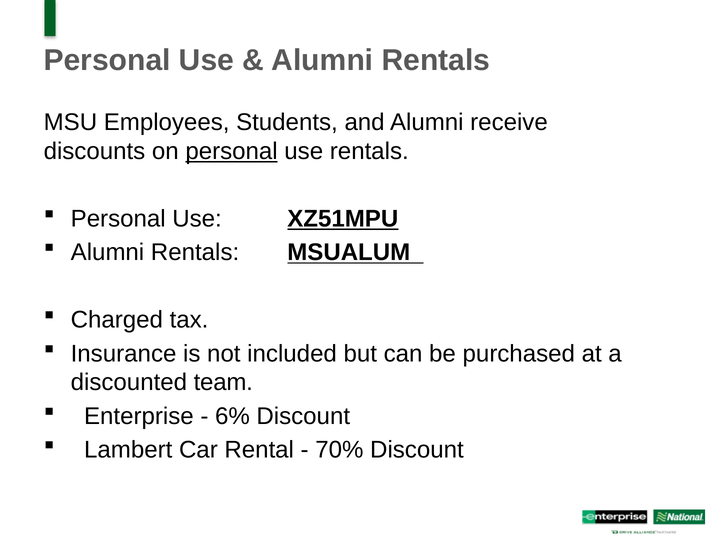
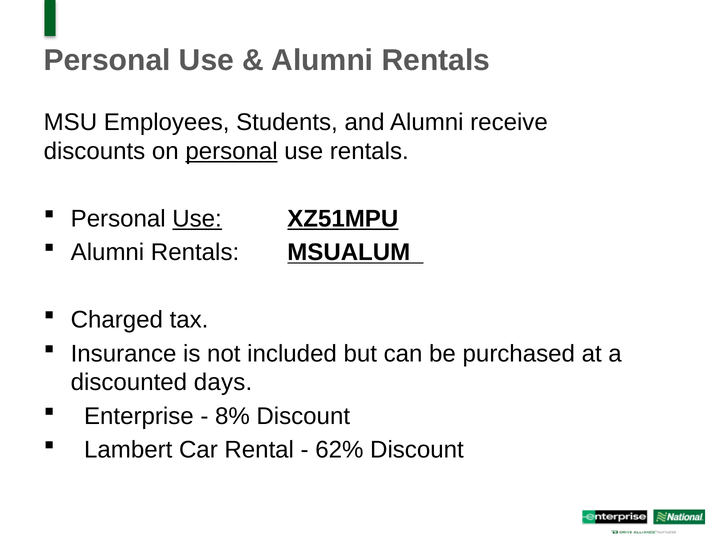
Use at (197, 219) underline: none -> present
team: team -> days
6%: 6% -> 8%
70%: 70% -> 62%
